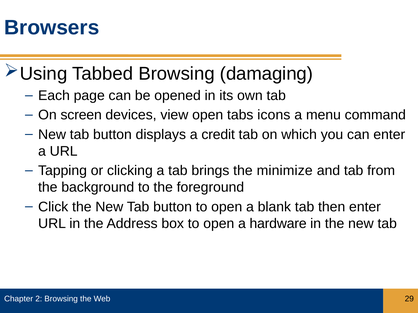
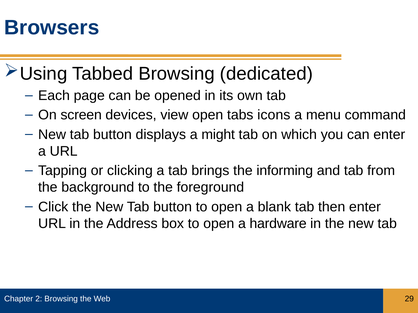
damaging: damaging -> dedicated
credit: credit -> might
minimize: minimize -> informing
